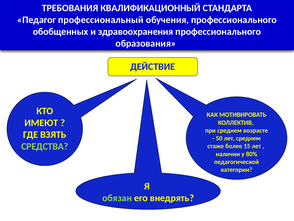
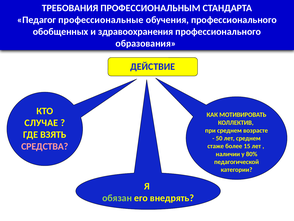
КВАЛИФИКАЦИОННЫЙ: КВАЛИФИКАЦИОННЫЙ -> ПРОФЕССИОНАЛЬНЫМ
профессиональный: профессиональный -> профессиональные
ИМЕЮТ: ИМЕЮТ -> СЛУЧАЕ
СРЕДСТВА colour: light green -> pink
